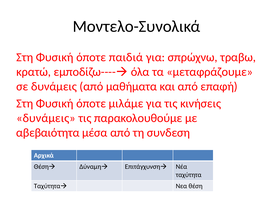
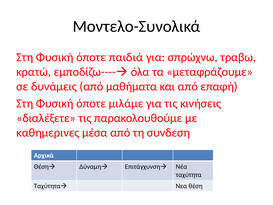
δυνάμεις at (46, 118): δυνάμεις -> διαλέξετε
αβεβαιότητα: αβεβαιότητα -> καθημερινες
